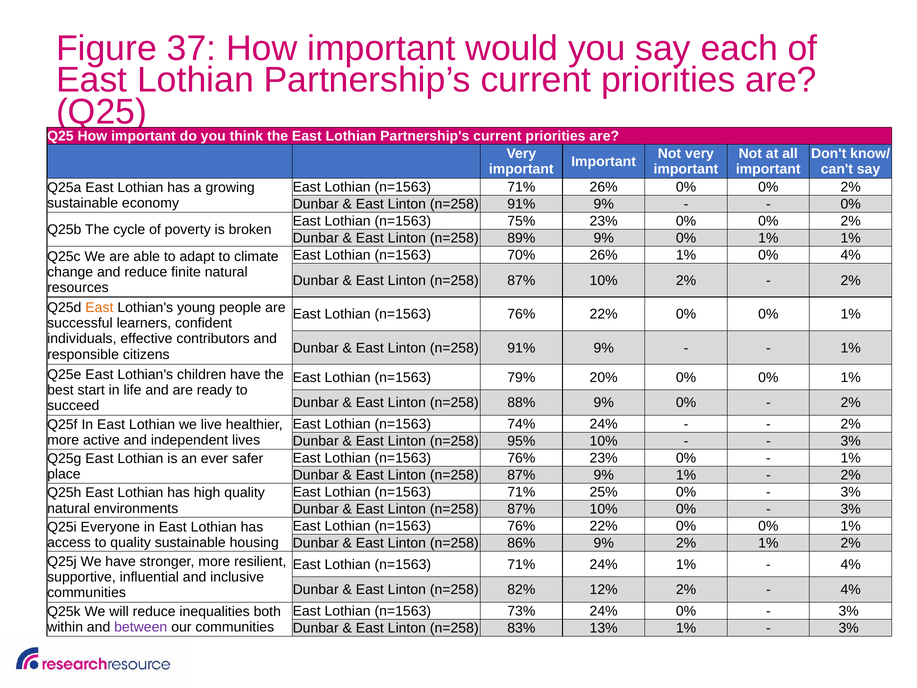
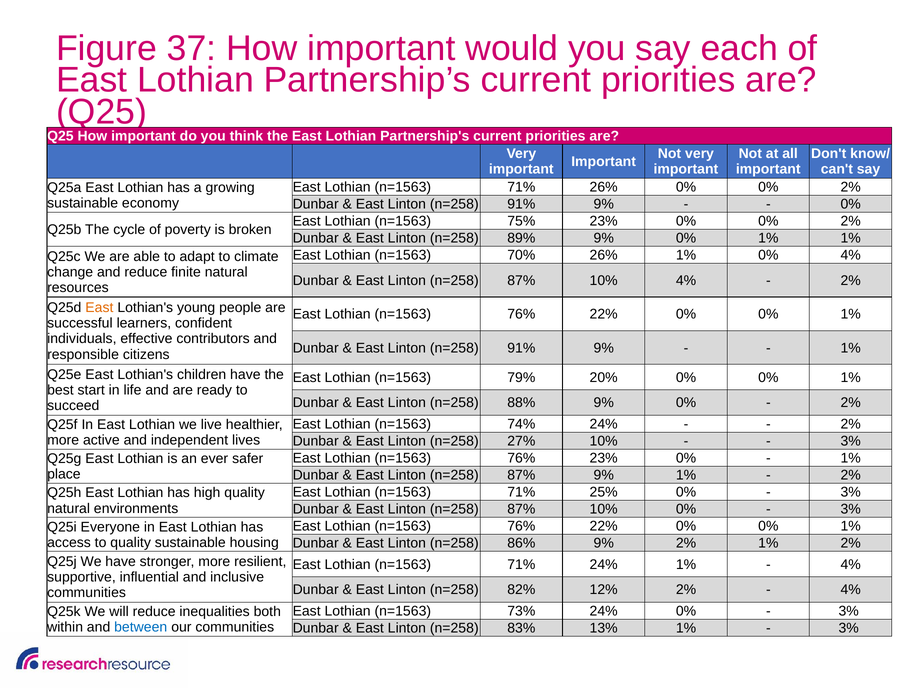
10% 2%: 2% -> 4%
95%: 95% -> 27%
between colour: purple -> blue
